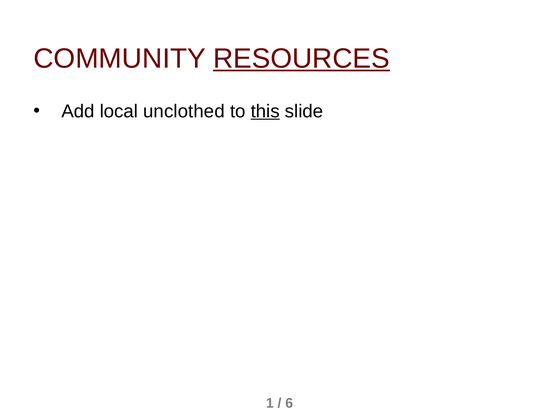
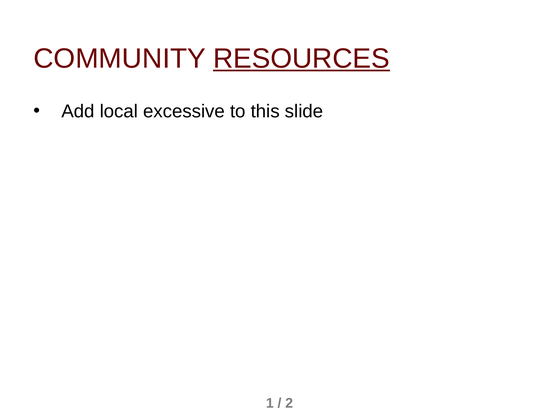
unclothed: unclothed -> excessive
this underline: present -> none
6: 6 -> 2
